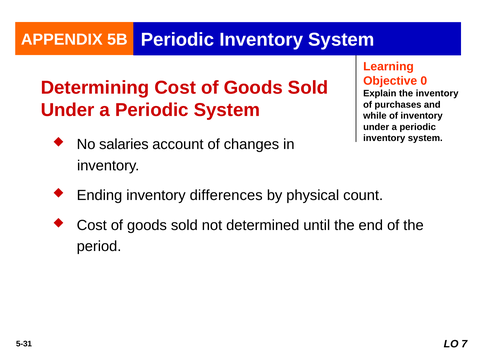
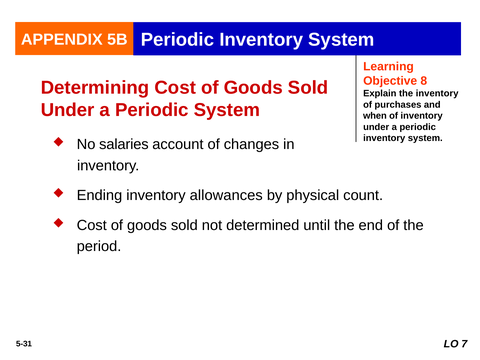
0: 0 -> 8
while: while -> when
differences: differences -> allowances
